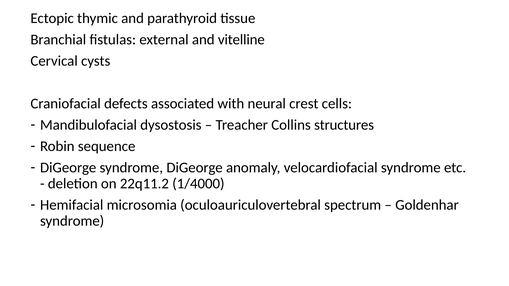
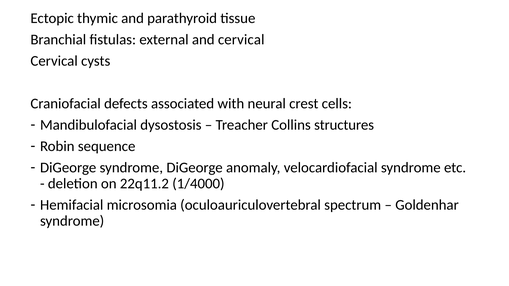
and vitelline: vitelline -> cervical
